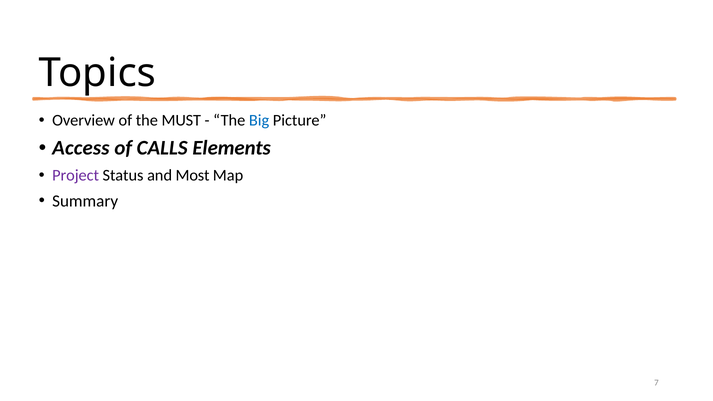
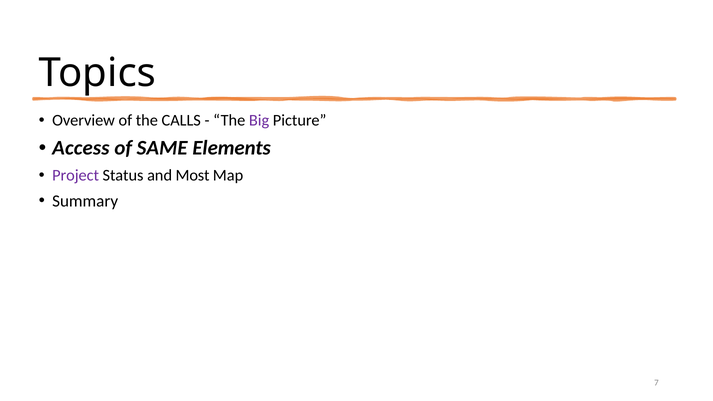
MUST: MUST -> CALLS
Big colour: blue -> purple
CALLS: CALLS -> SAME
